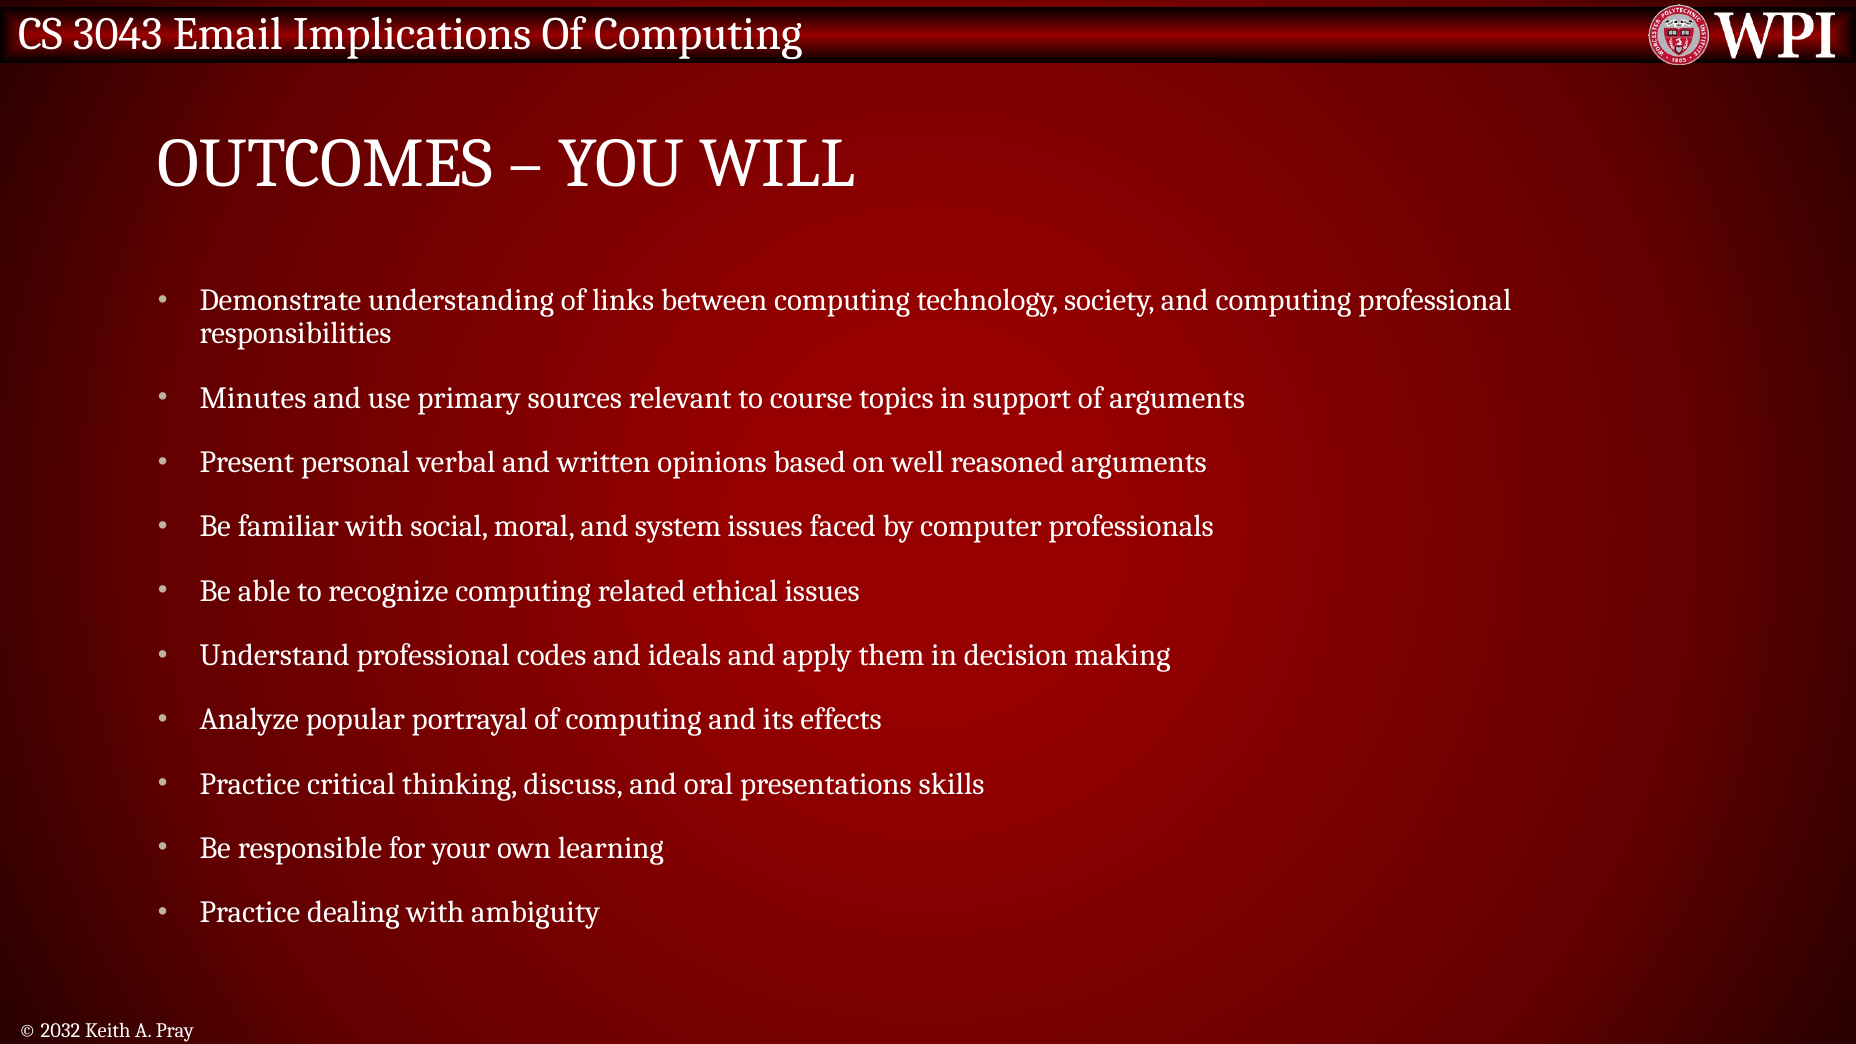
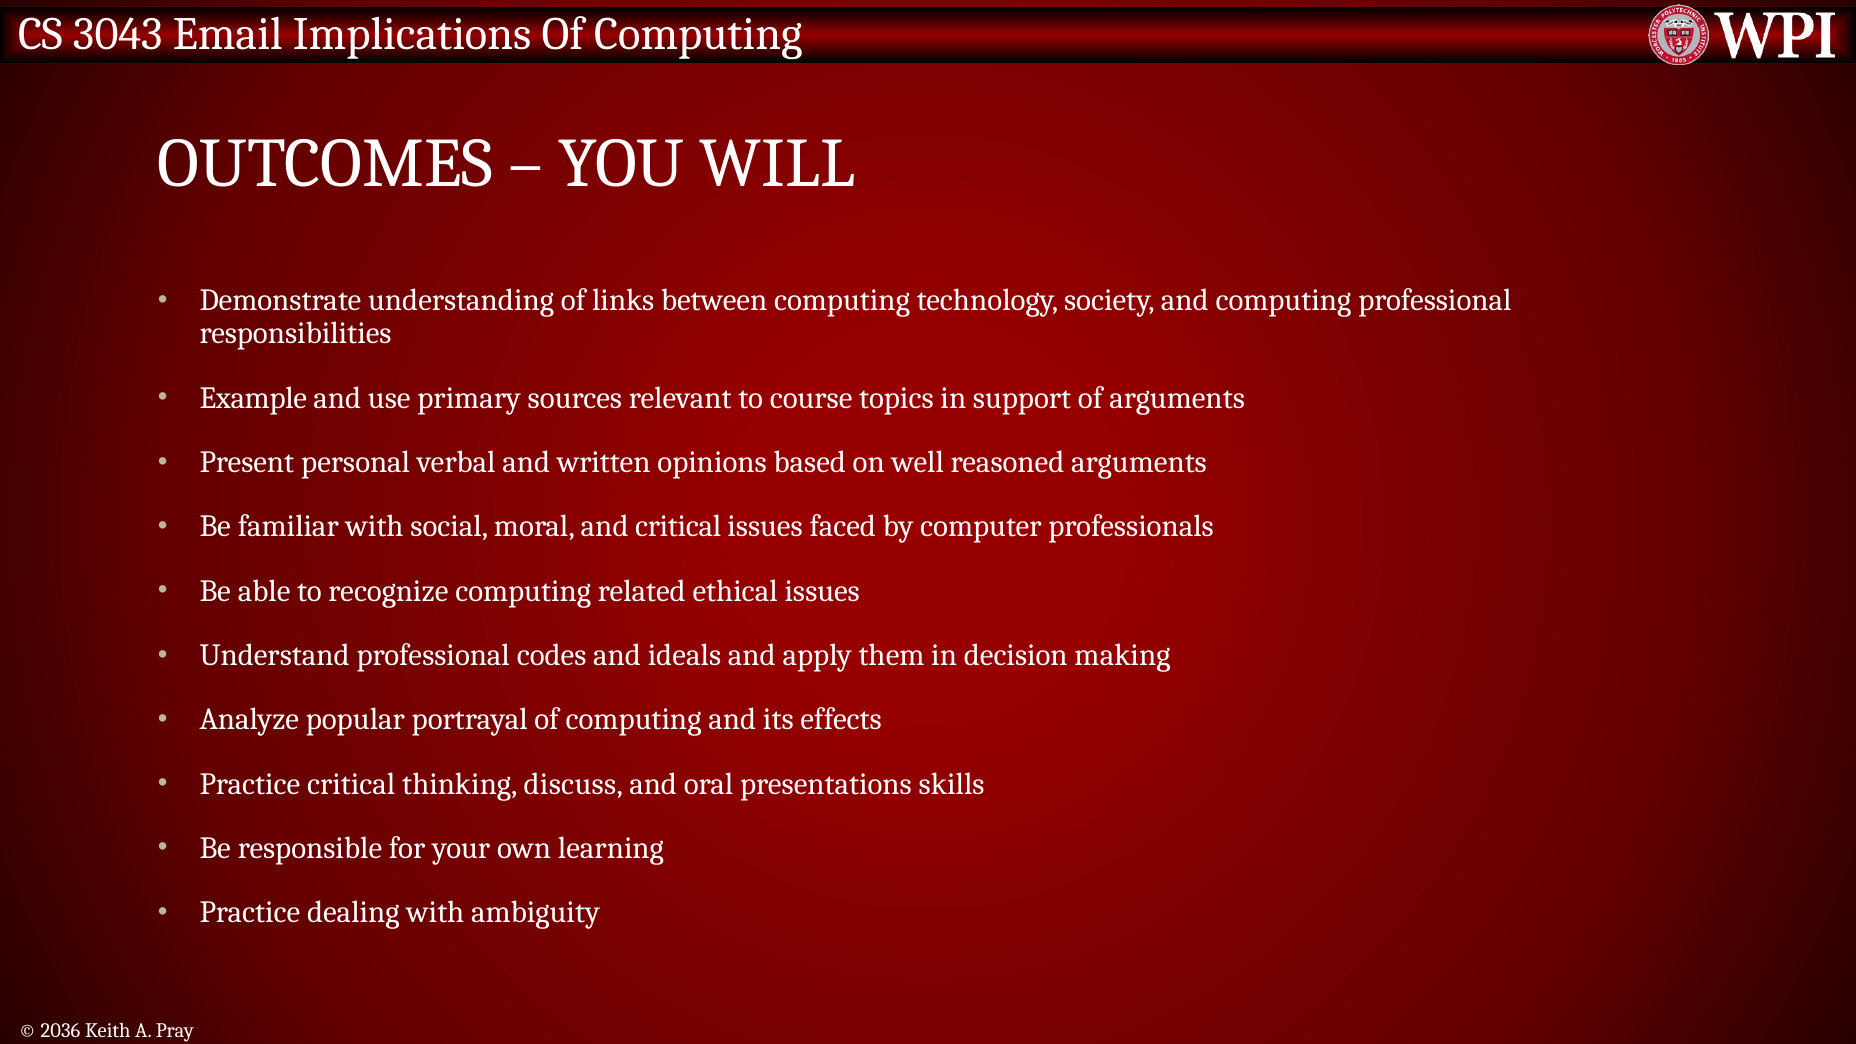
Minutes: Minutes -> Example
and system: system -> critical
2032: 2032 -> 2036
